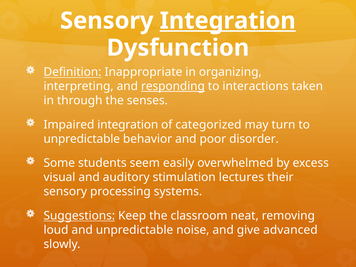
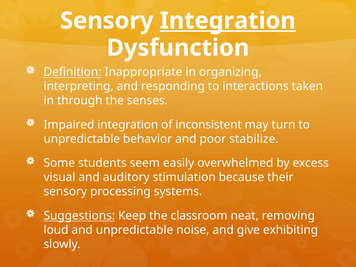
responding underline: present -> none
categorized: categorized -> inconsistent
disorder: disorder -> stabilize
lectures: lectures -> because
advanced: advanced -> exhibiting
